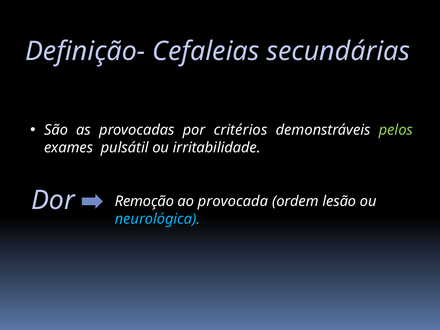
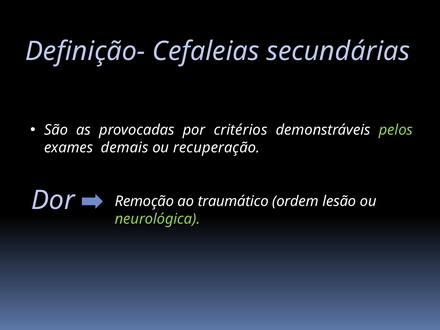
pulsátil: pulsátil -> demais
irritabilidade: irritabilidade -> recuperação
provocada: provocada -> traumático
neurológica colour: light blue -> light green
